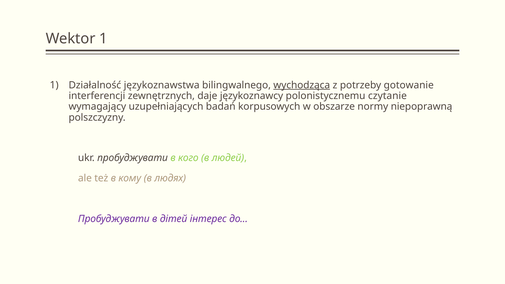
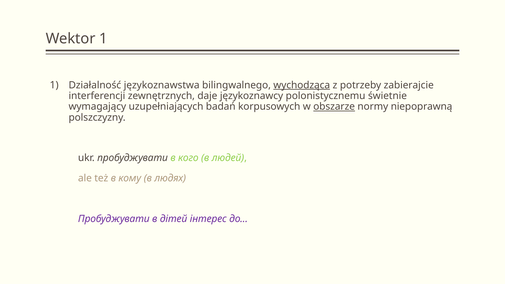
gotowanie: gotowanie -> zabierajcie
czytanie: czytanie -> świetnie
obszarze underline: none -> present
